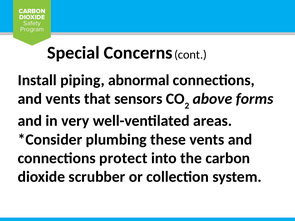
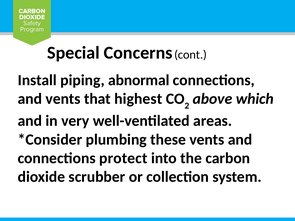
sensors: sensors -> highest
forms: forms -> which
